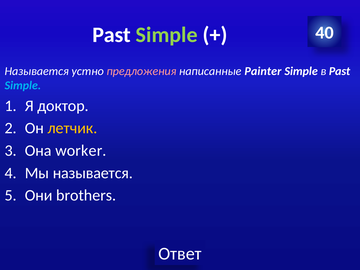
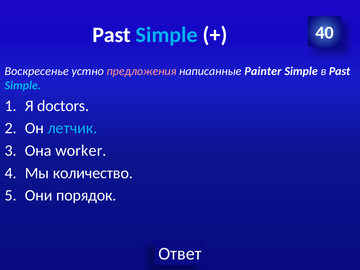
Simple at (167, 35) colour: light green -> light blue
Называется at (37, 71): Называется -> Воскресенье
доктор: доктор -> doctors
летчик colour: yellow -> light blue
Мы называется: называется -> количество
brothers: brothers -> порядок
